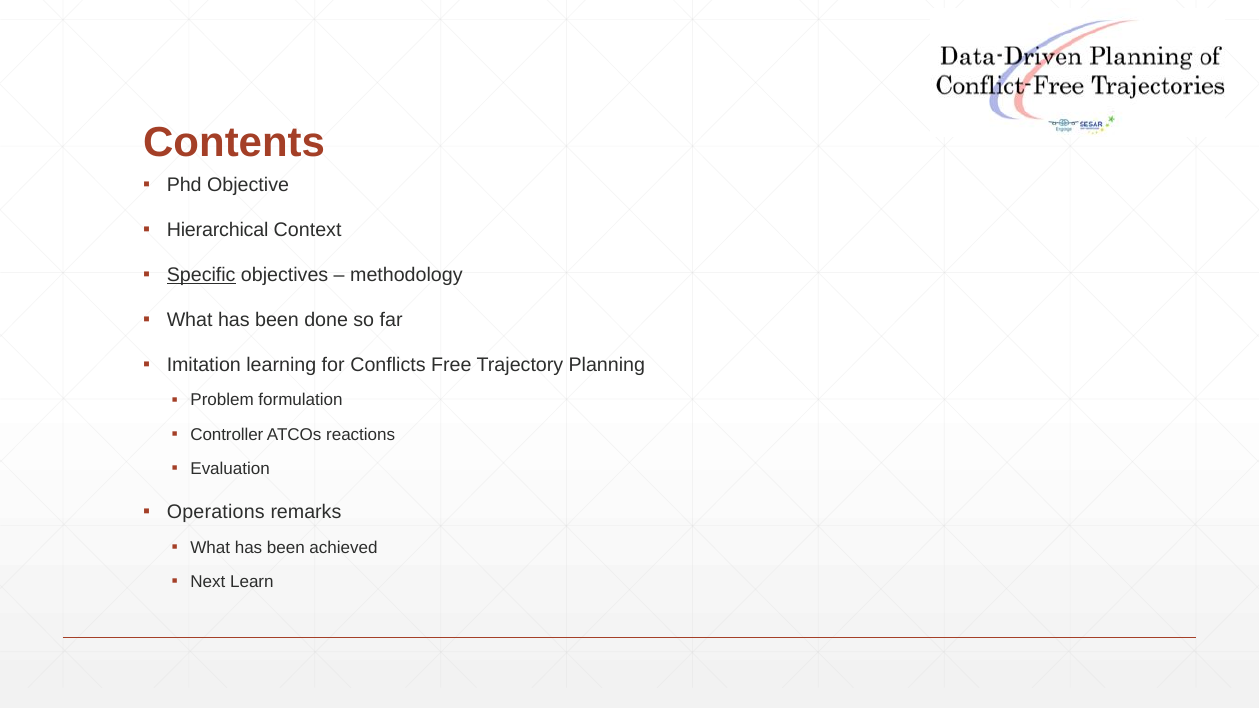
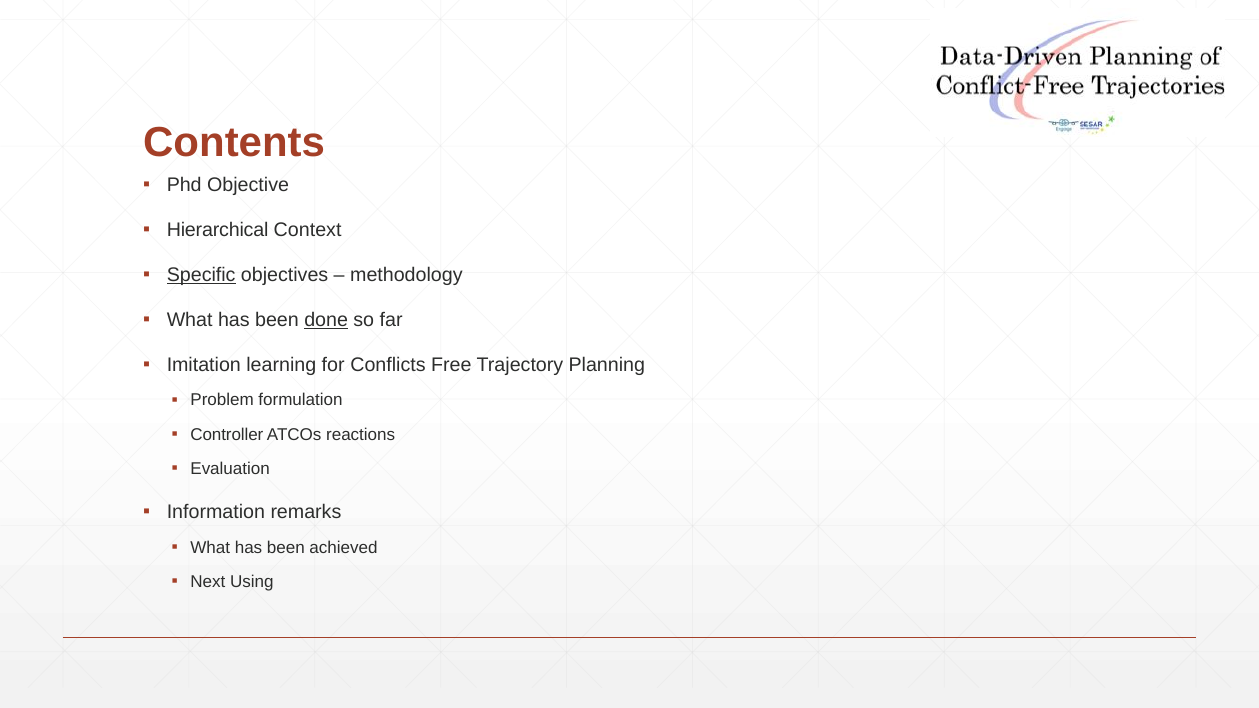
done underline: none -> present
Operations: Operations -> Information
Learn: Learn -> Using
